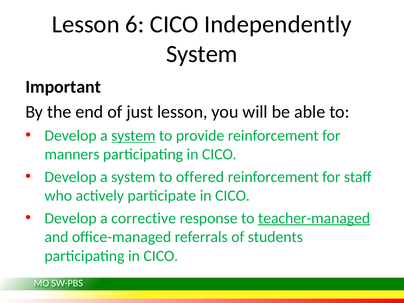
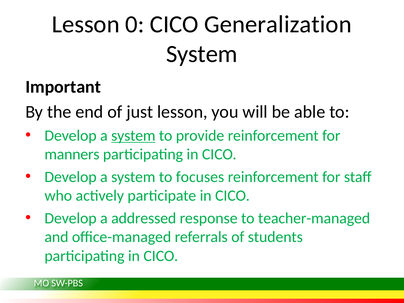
6: 6 -> 0
Independently: Independently -> Generalization
offered: offered -> focuses
corrective: corrective -> addressed
teacher-managed underline: present -> none
